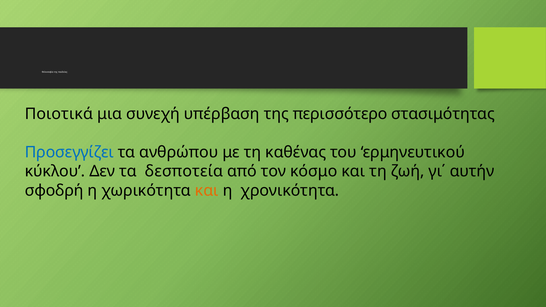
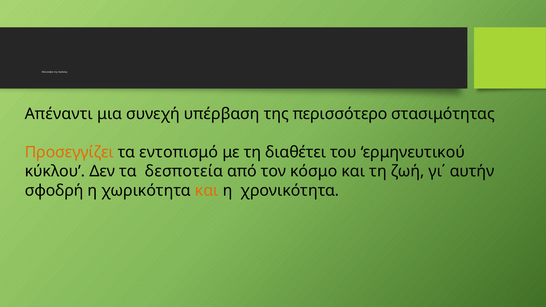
Ποιοτικά: Ποιοτικά -> Απέναντι
Προσεγγίζει colour: blue -> orange
ανθρώπου: ανθρώπου -> εντοπισμό
καθένας: καθένας -> διαθέτει
